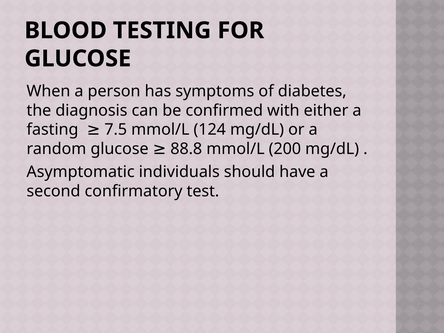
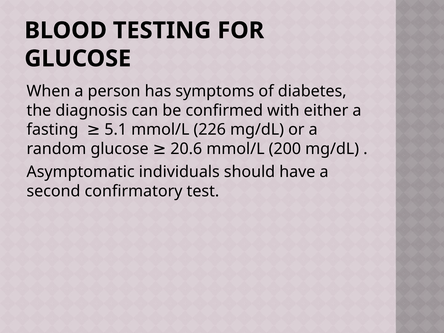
7.5: 7.5 -> 5.1
124: 124 -> 226
88.8: 88.8 -> 20.6
